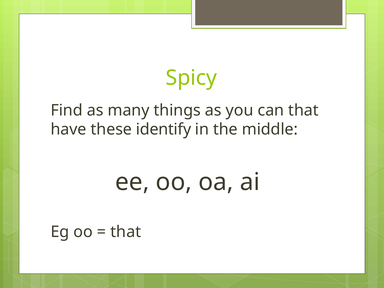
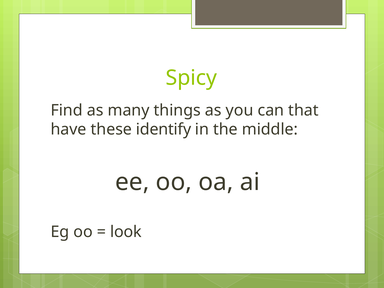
that at (126, 232): that -> look
